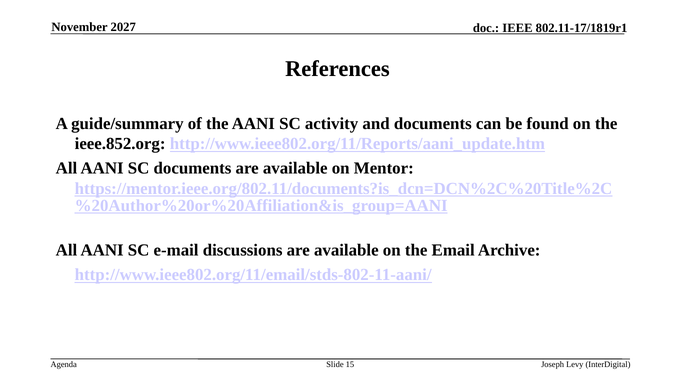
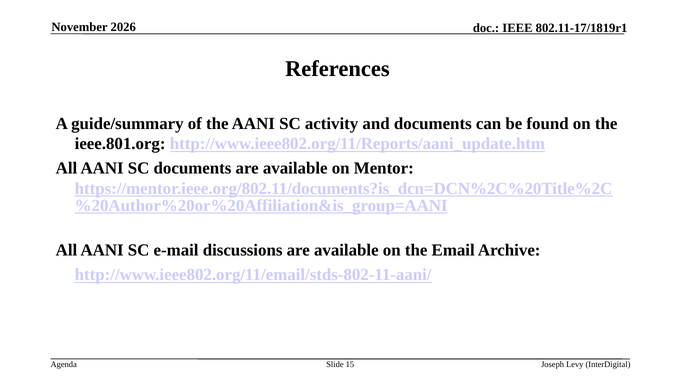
2027: 2027 -> 2026
ieee.852.org: ieee.852.org -> ieee.801.org
